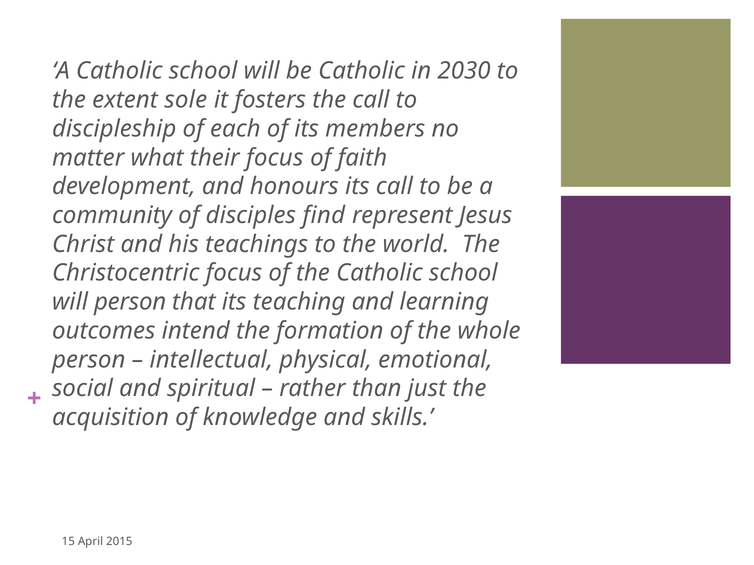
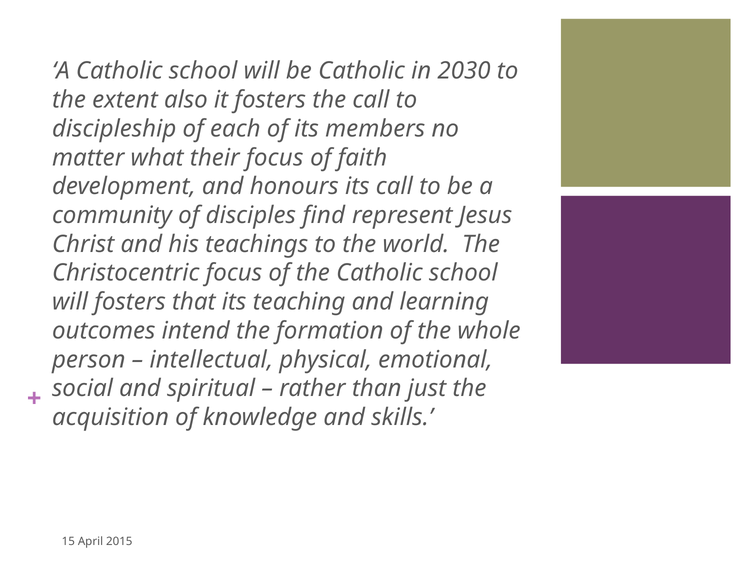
sole: sole -> also
will person: person -> fosters
